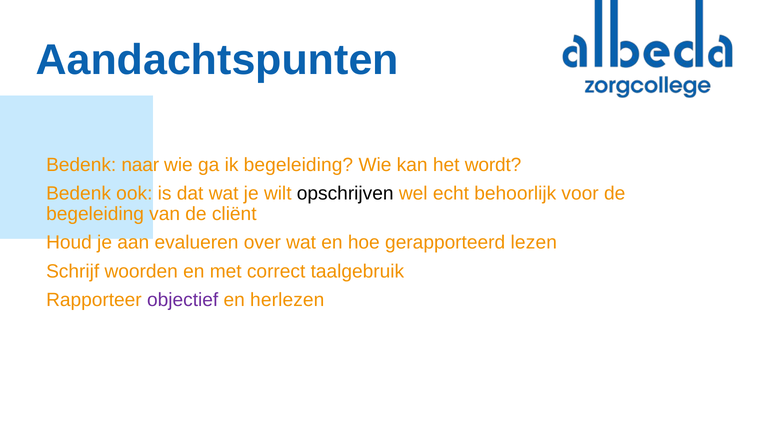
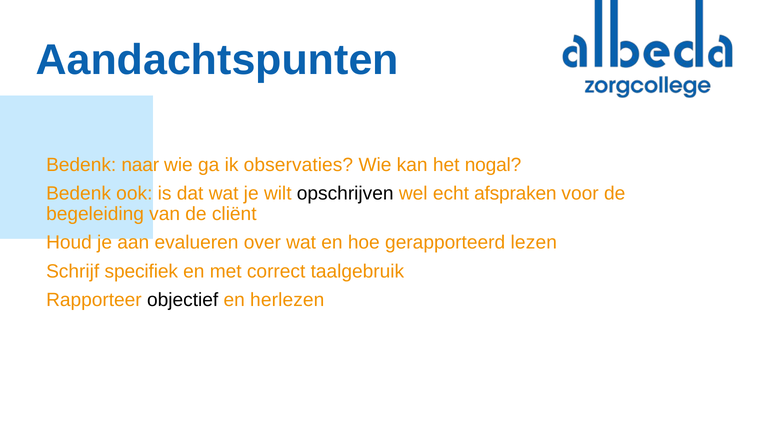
ik begeleiding: begeleiding -> observaties
wordt: wordt -> nogal
behoorlijk: behoorlijk -> afspraken
woorden: woorden -> specifiek
objectief colour: purple -> black
